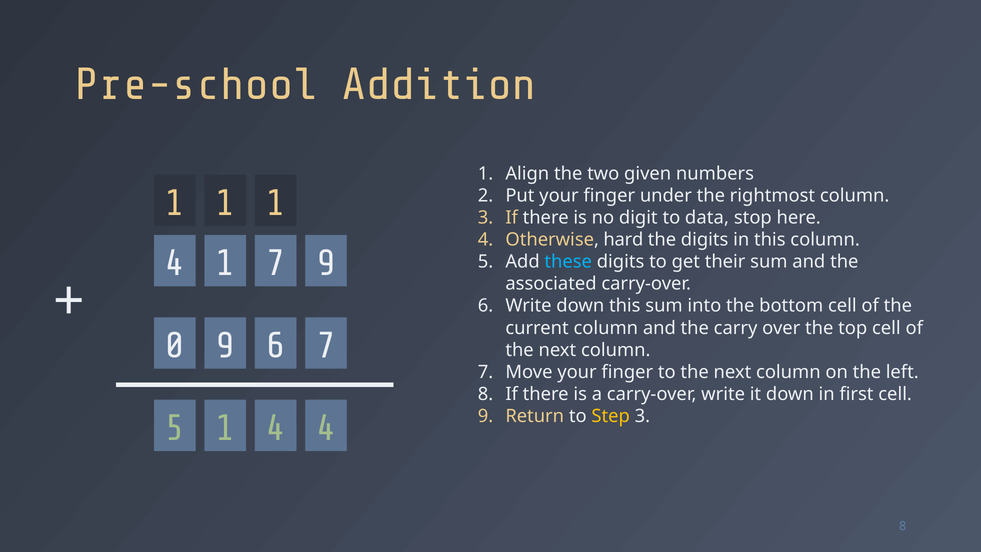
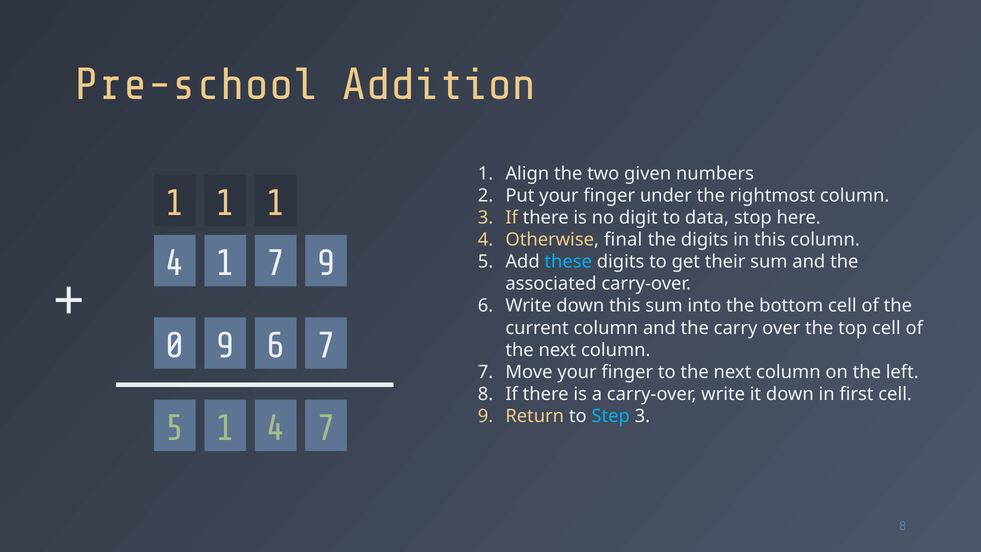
hard: hard -> final
Step colour: yellow -> light blue
4 4: 4 -> 7
